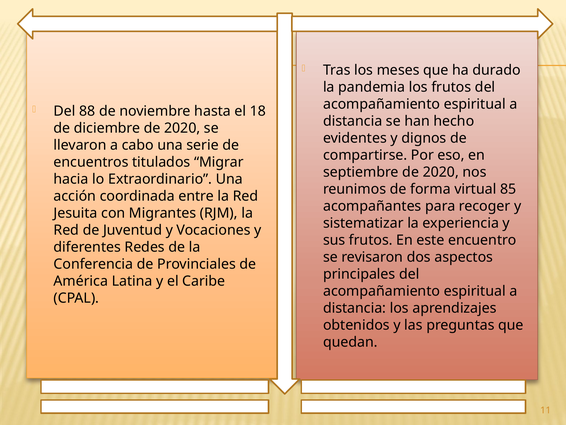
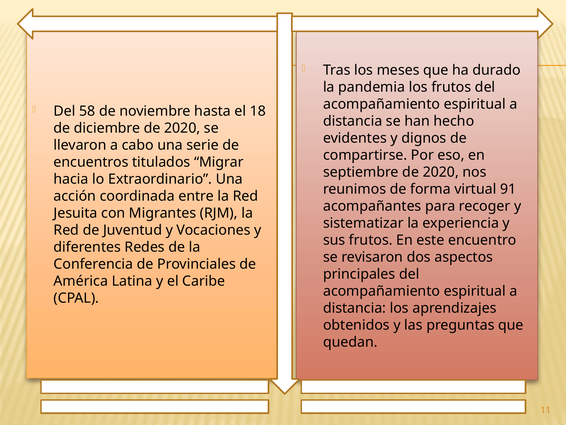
88: 88 -> 58
85: 85 -> 91
